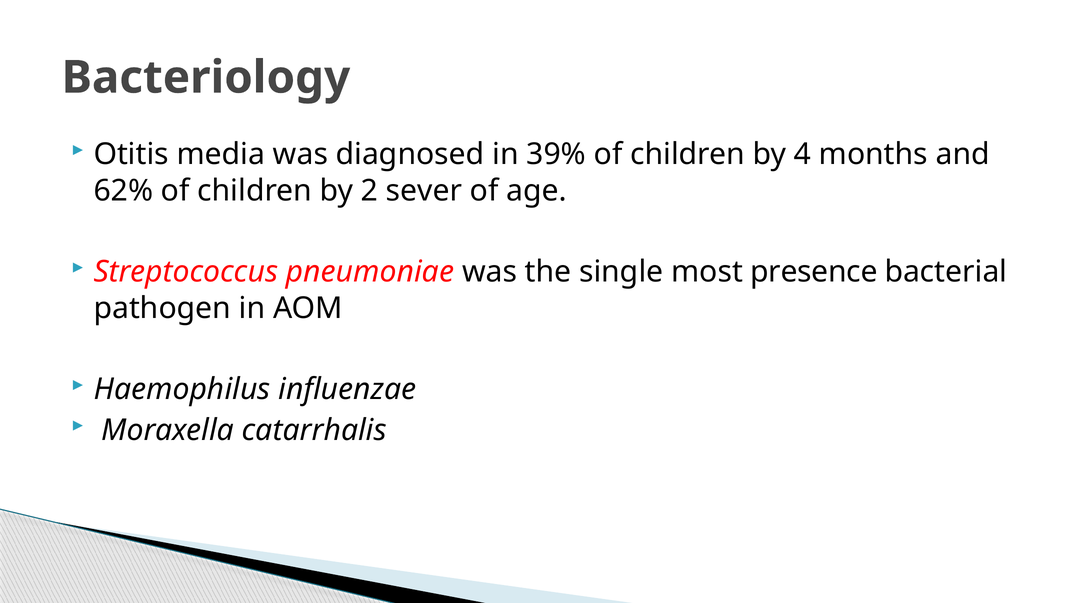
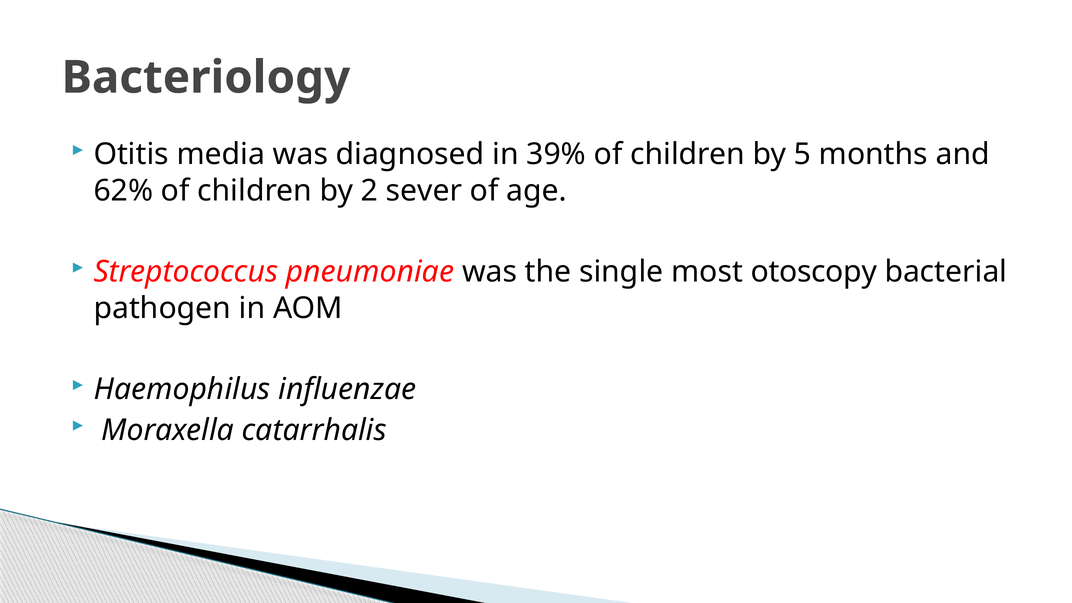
4: 4 -> 5
presence: presence -> otoscopy
